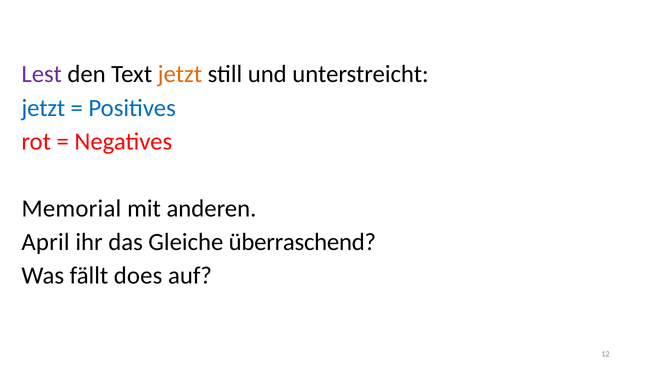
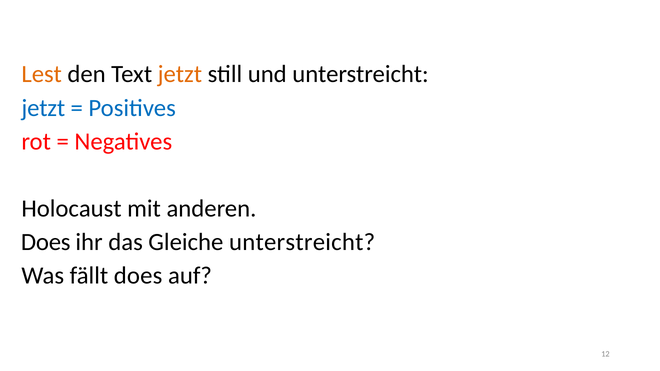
Lest colour: purple -> orange
Memorial: Memorial -> Holocaust
April at (46, 242): April -> Does
Gleiche überraschend: überraschend -> unterstreicht
